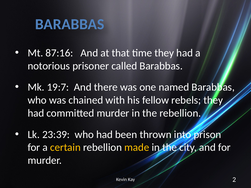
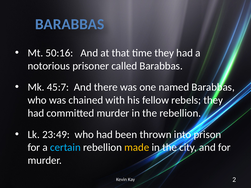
87:16: 87:16 -> 50:16
19:7: 19:7 -> 45:7
23:39: 23:39 -> 23:49
certain colour: yellow -> light blue
